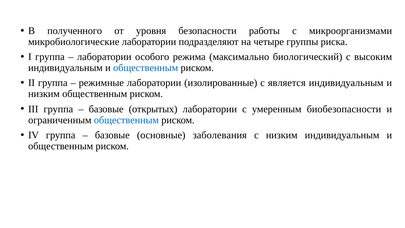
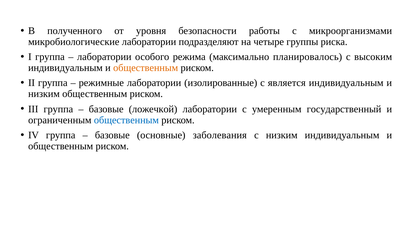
биологический: биологический -> планировалось
общественным at (146, 68) colour: blue -> orange
открытых: открытых -> ложечкой
биобезопасности: биобезопасности -> государственный
